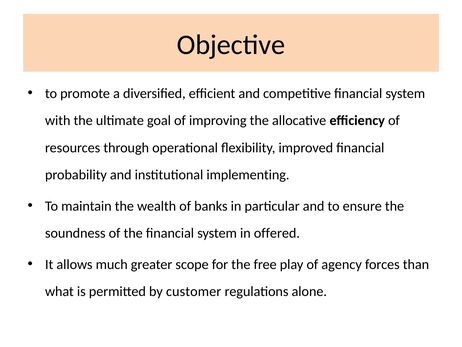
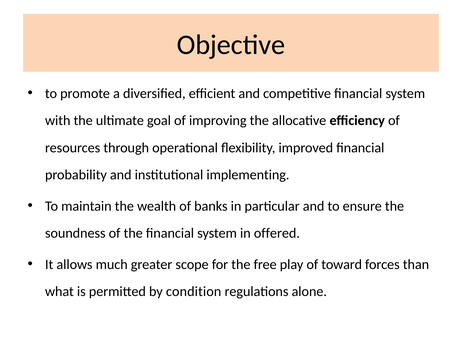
agency: agency -> toward
customer: customer -> condition
